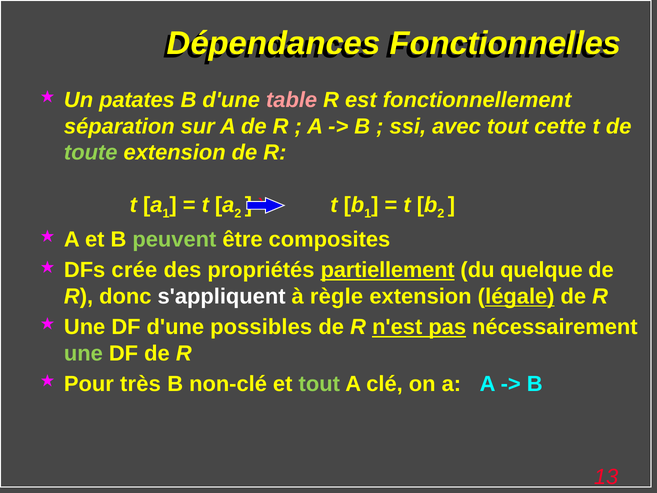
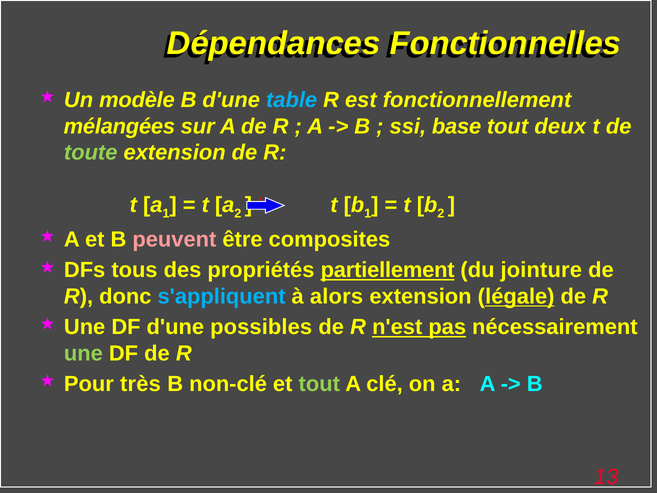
patates: patates -> modèle
table colour: pink -> light blue
séparation: séparation -> mélangées
avec: avec -> base
cette: cette -> deux
peuvent colour: light green -> pink
crée: crée -> tous
quelque: quelque -> jointure
s'appliquent colour: white -> light blue
règle: règle -> alors
